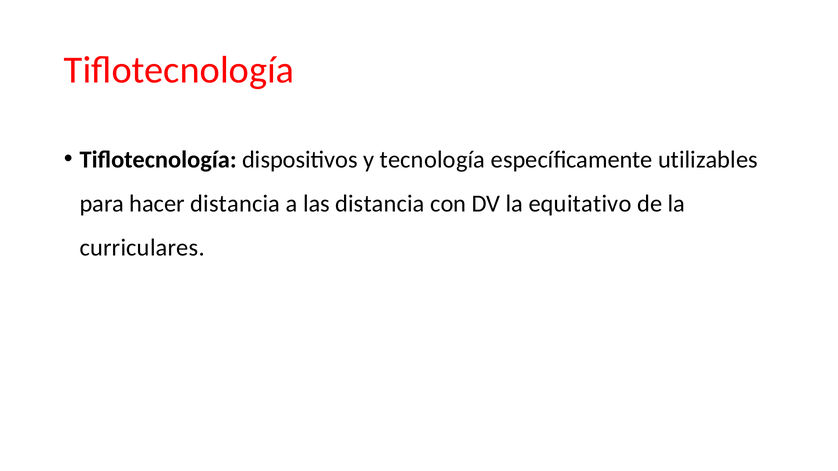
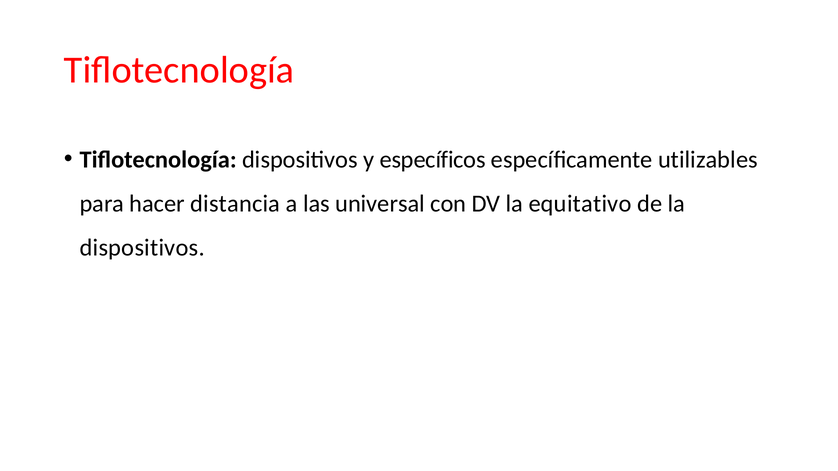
tecnología: tecnología -> específicos
las distancia: distancia -> universal
curriculares at (142, 248): curriculares -> dispositivos
